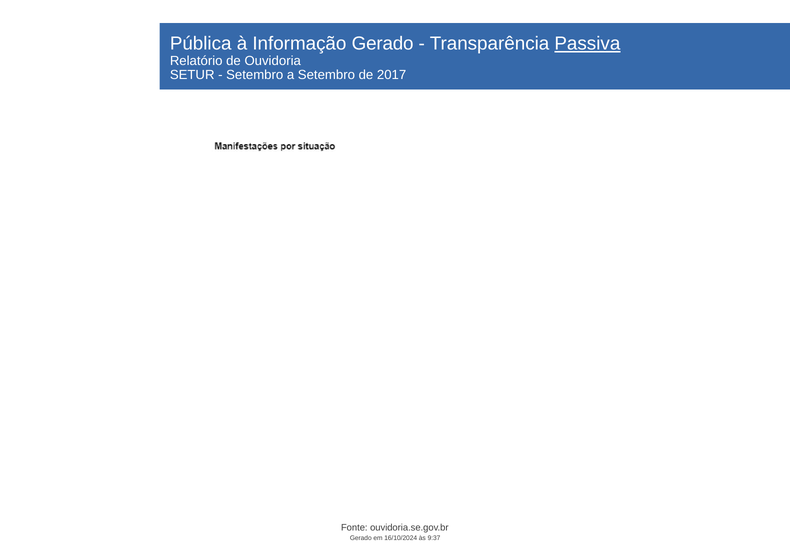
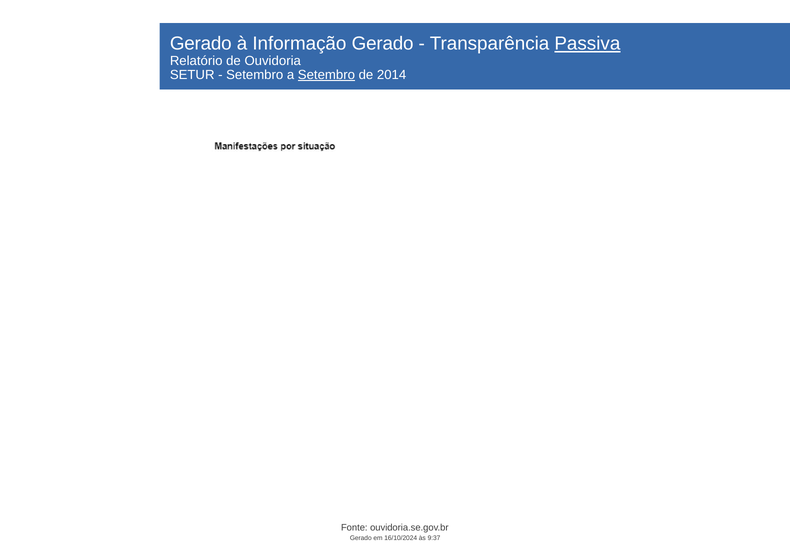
Pública at (201, 44): Pública -> Gerado
Setembro at (326, 75) underline: none -> present
2017: 2017 -> 2014
